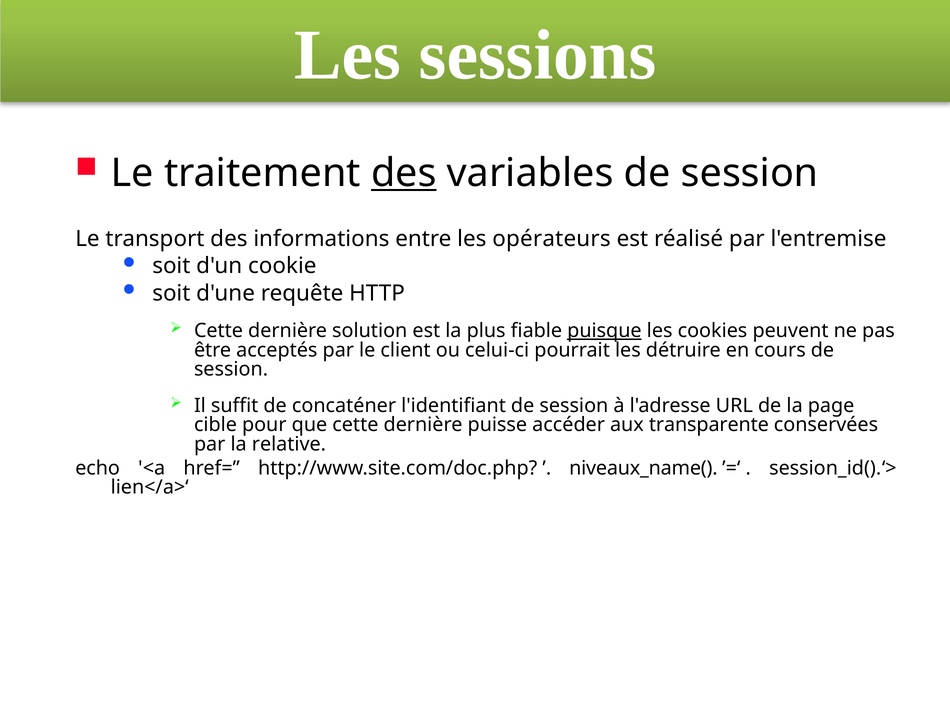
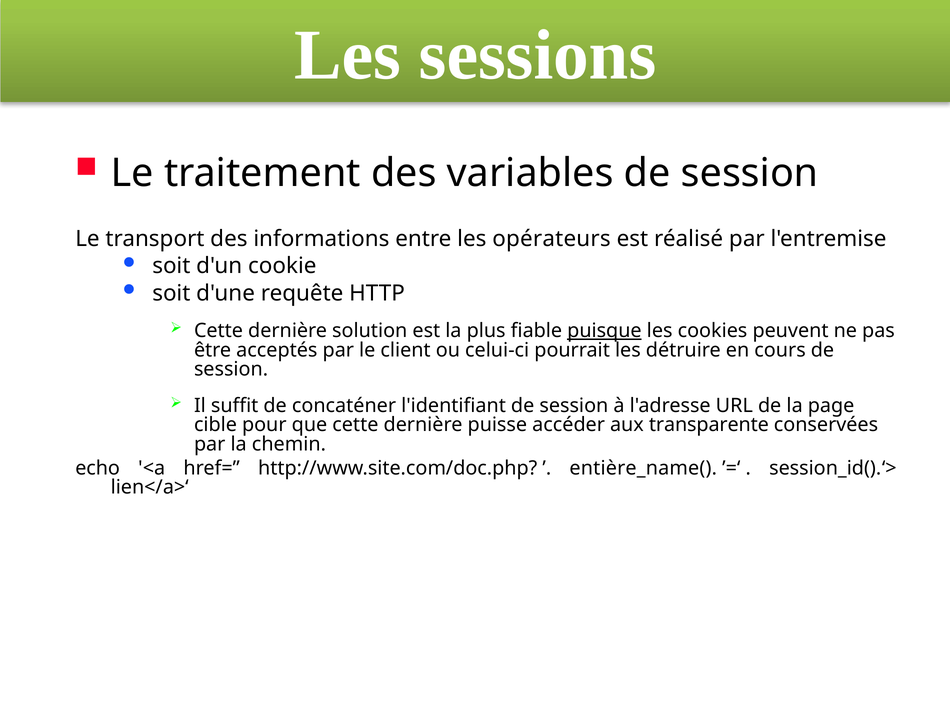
des at (404, 173) underline: present -> none
relative: relative -> chemin
niveaux_name(: niveaux_name( -> entière_name(
